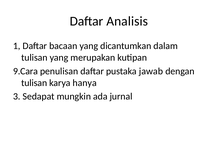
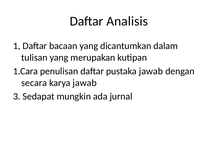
9.Cara: 9.Cara -> 1.Cara
tulisan at (34, 83): tulisan -> secara
karya hanya: hanya -> jawab
